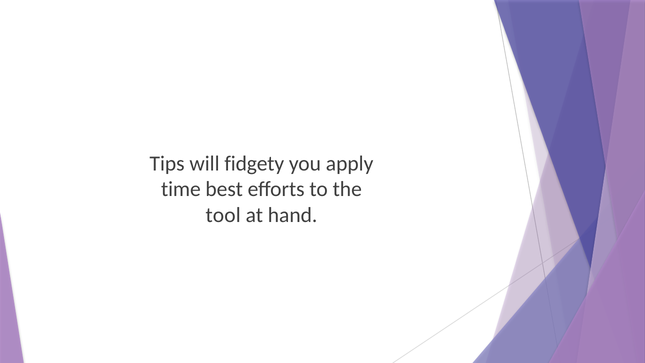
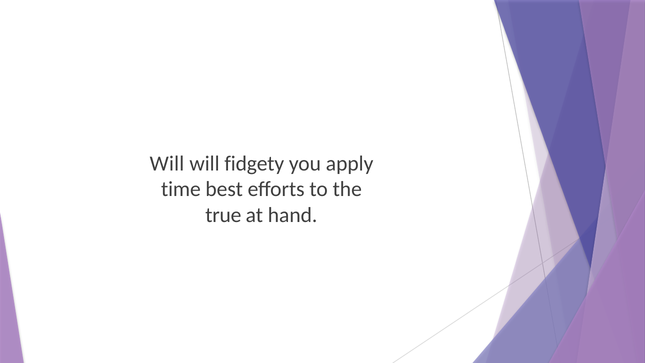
Tips at (167, 163): Tips -> Will
tool: tool -> true
